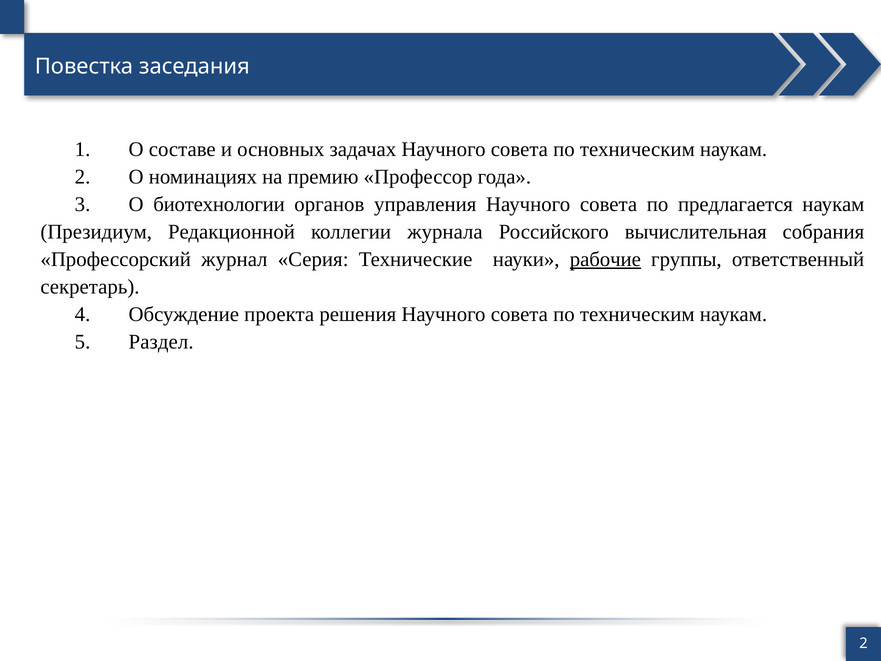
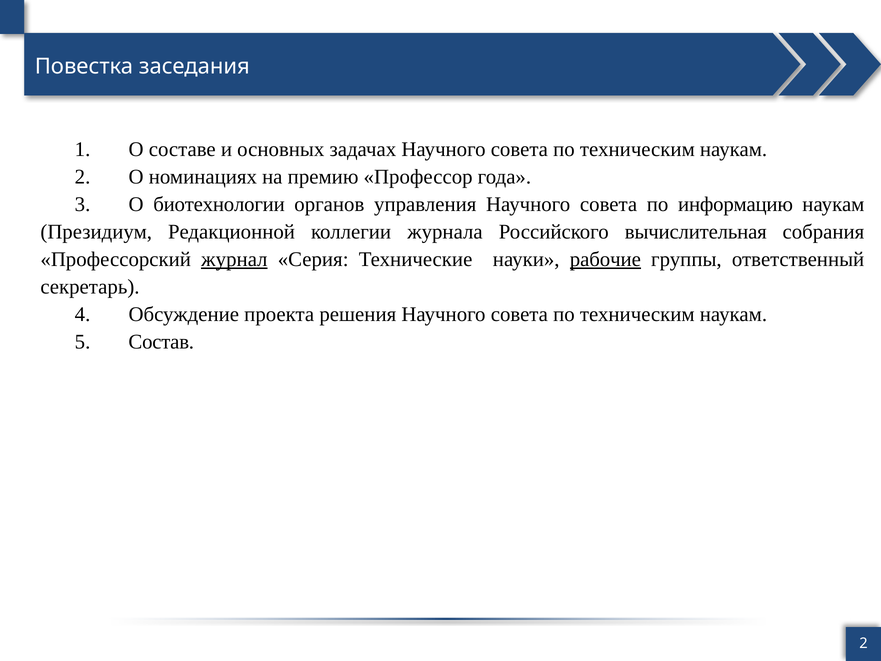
предлагается: предлагается -> информацию
журнал underline: none -> present
Раздел: Раздел -> Состав
